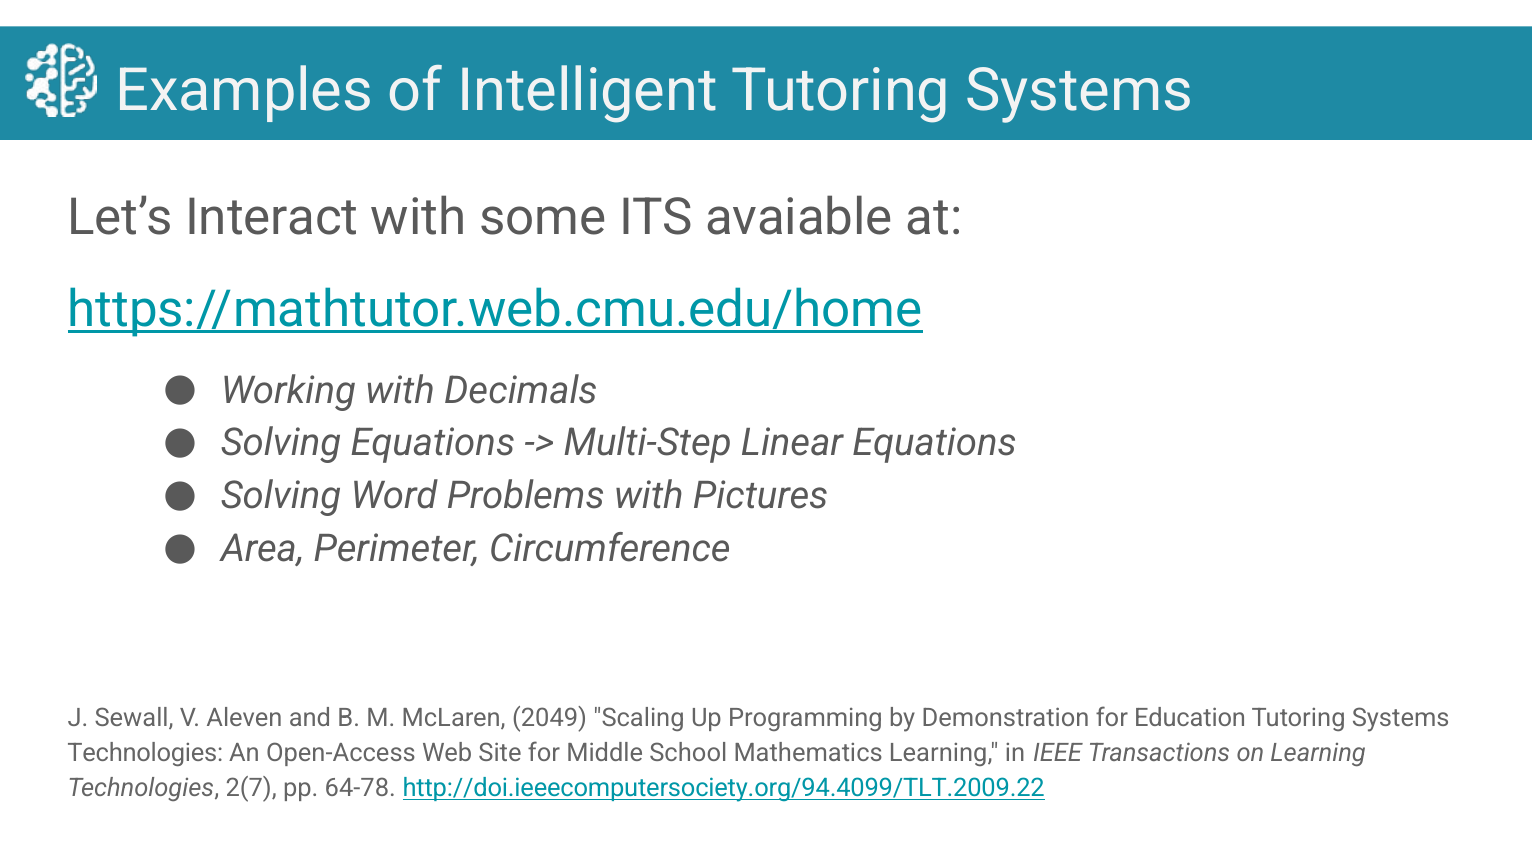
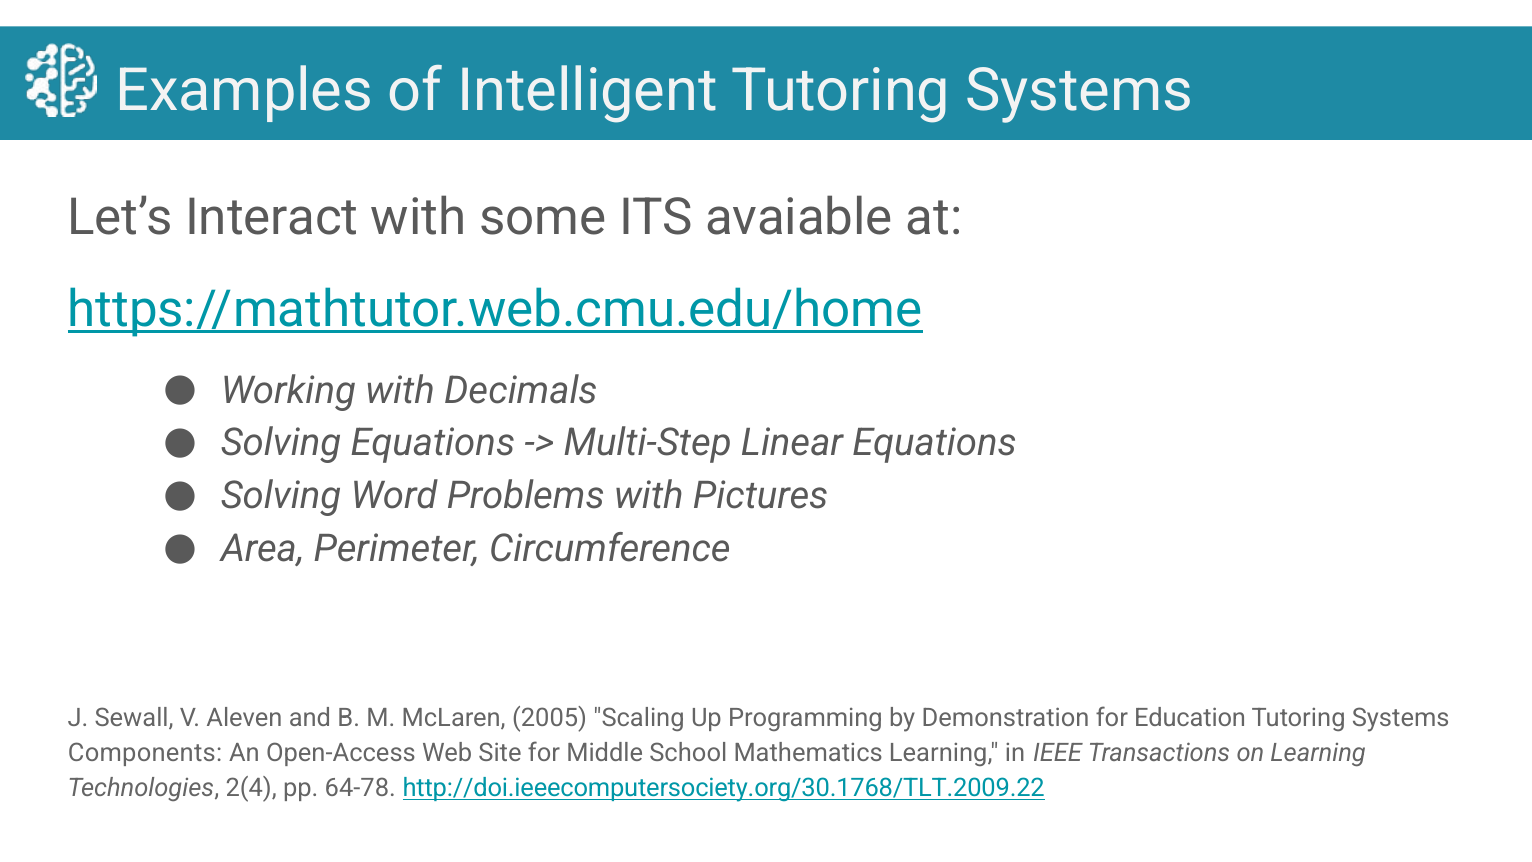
2049: 2049 -> 2005
Technologies at (145, 753): Technologies -> Components
2(7: 2(7 -> 2(4
http://doi.ieeecomputersociety.org/94.4099/TLT.2009.22: http://doi.ieeecomputersociety.org/94.4099/TLT.2009.22 -> http://doi.ieeecomputersociety.org/30.1768/TLT.2009.22
